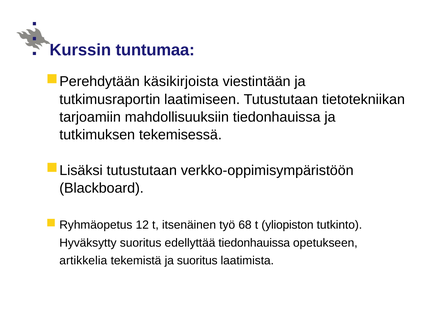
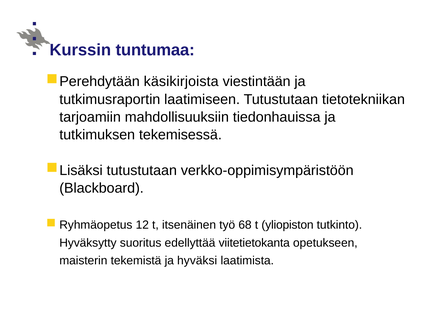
edellyttää tiedonhauissa: tiedonhauissa -> viitetietokanta
artikkelia: artikkelia -> maisterin
ja suoritus: suoritus -> hyväksi
